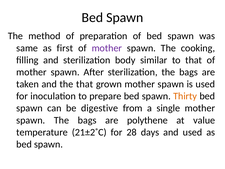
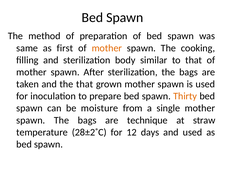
mother at (107, 48) colour: purple -> orange
digestive: digestive -> moisture
polythene: polythene -> technique
value: value -> straw
21±2˚C: 21±2˚C -> 28±2˚C
28: 28 -> 12
